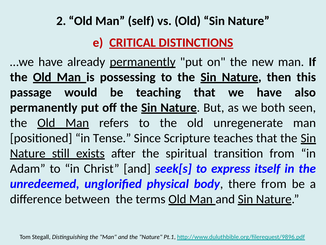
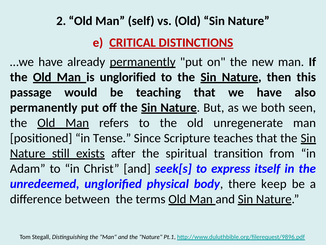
is possessing: possessing -> unglorified
there from: from -> keep
